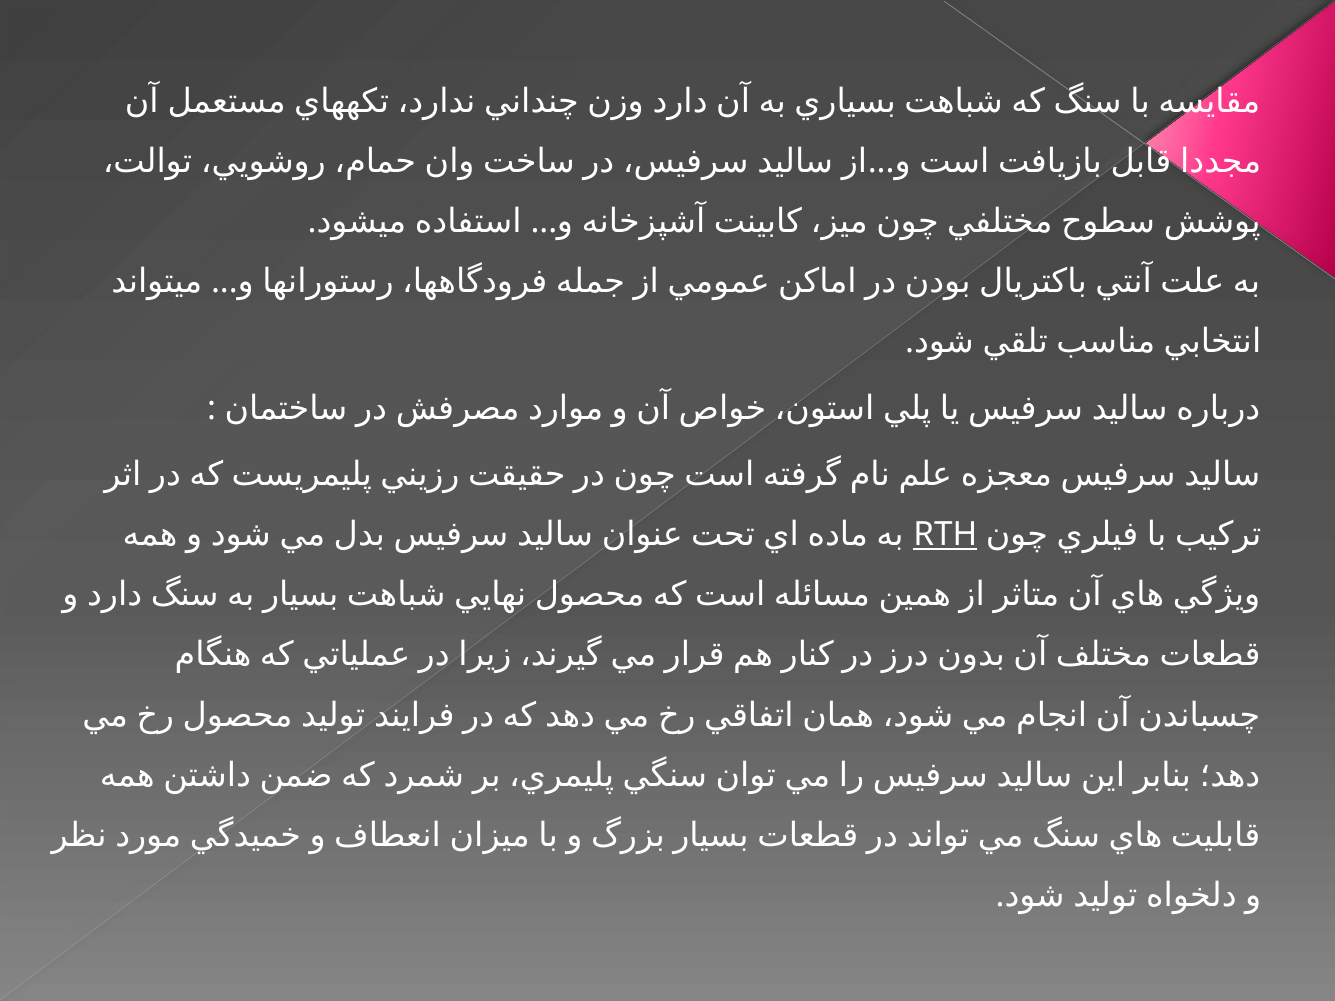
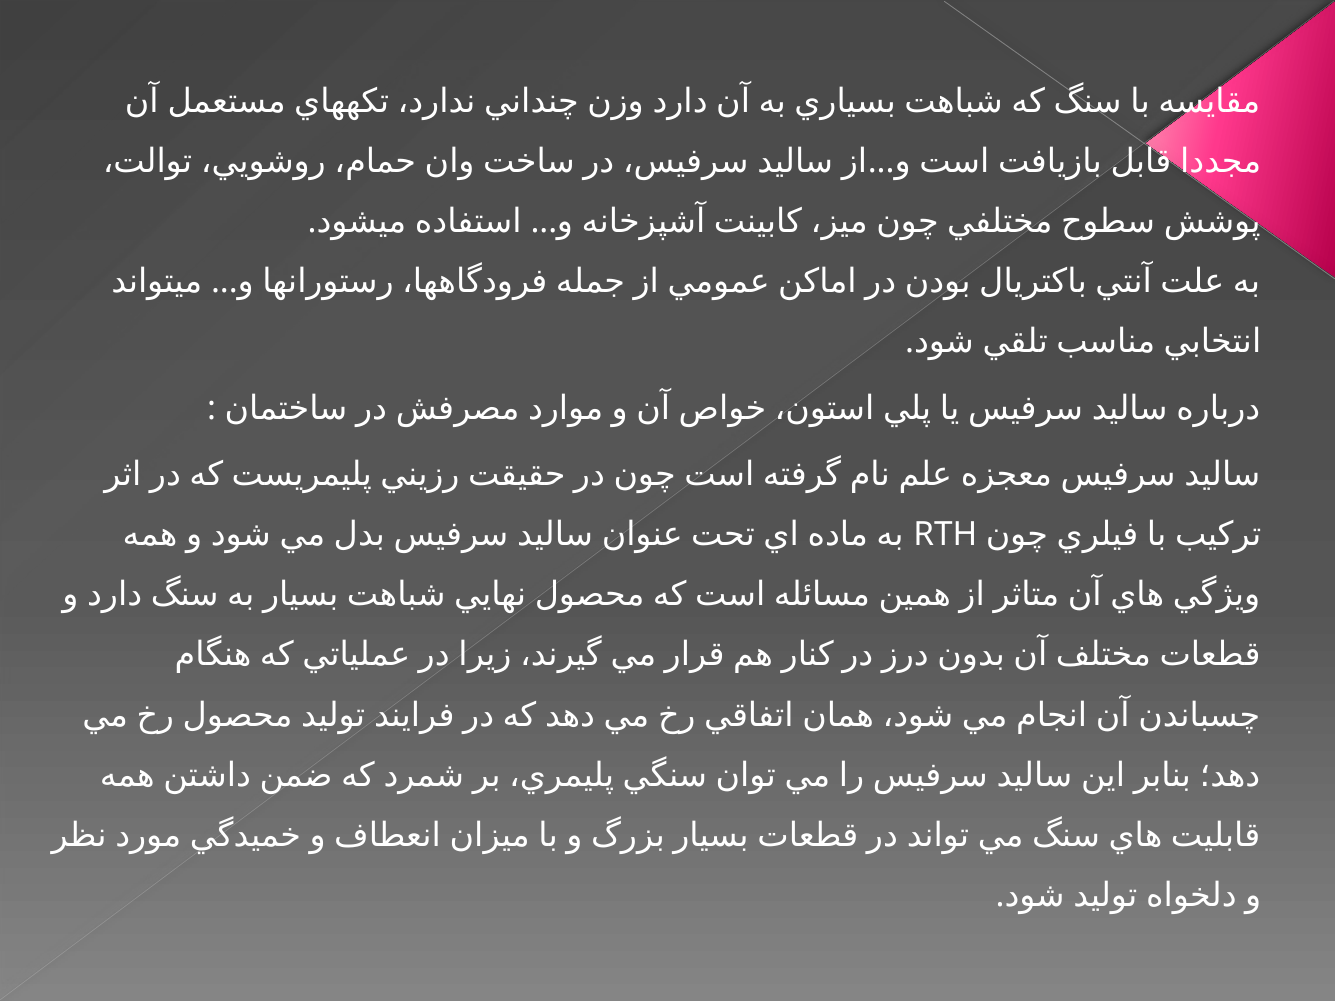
RTH underline: present -> none
